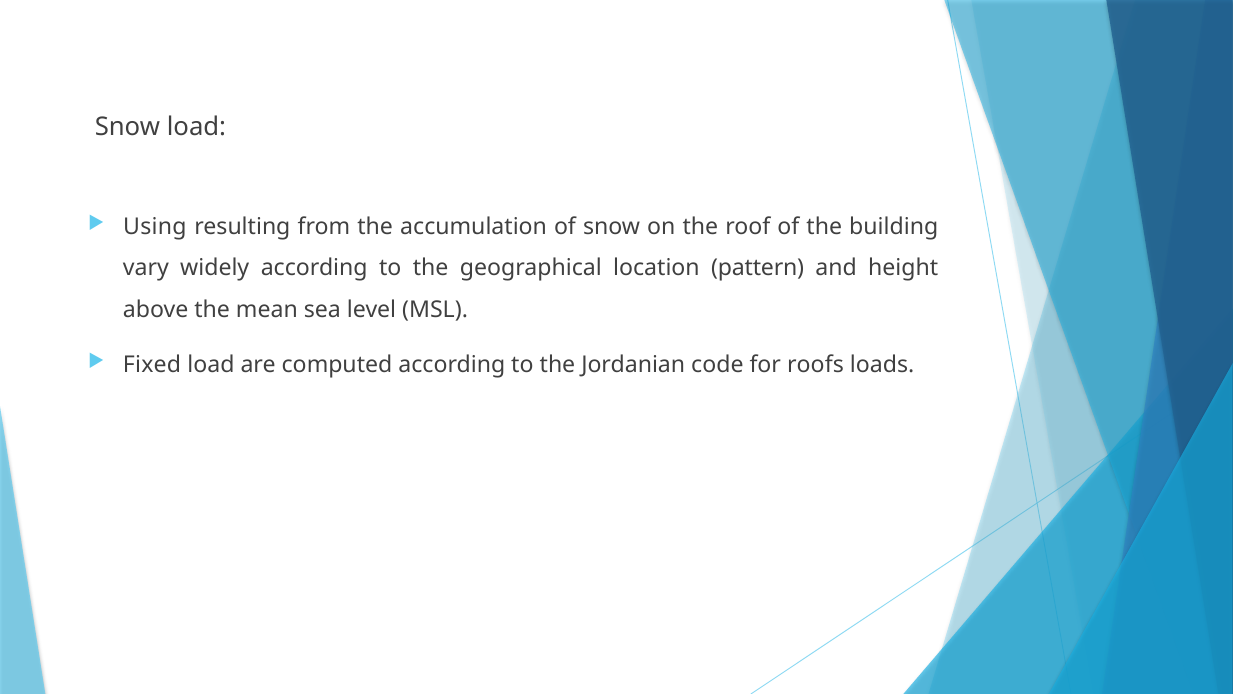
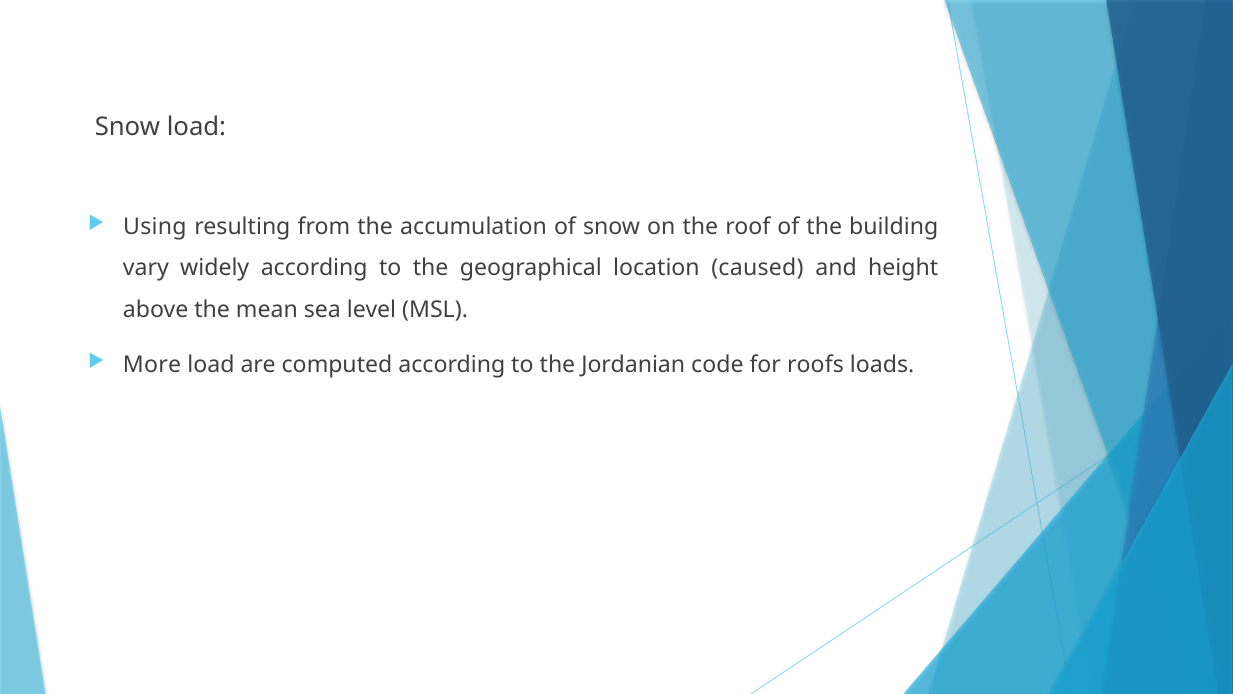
pattern: pattern -> caused
Fixed: Fixed -> More
